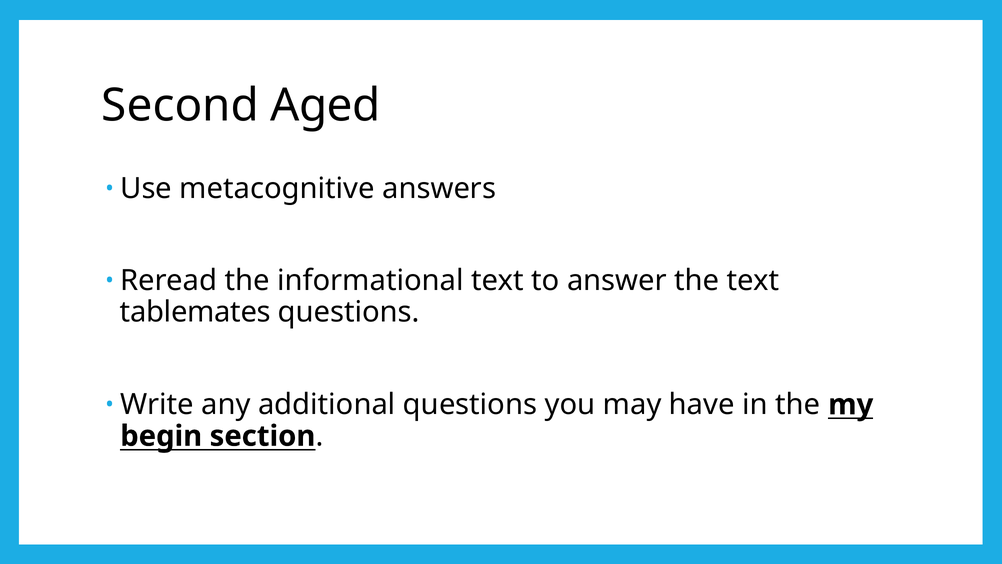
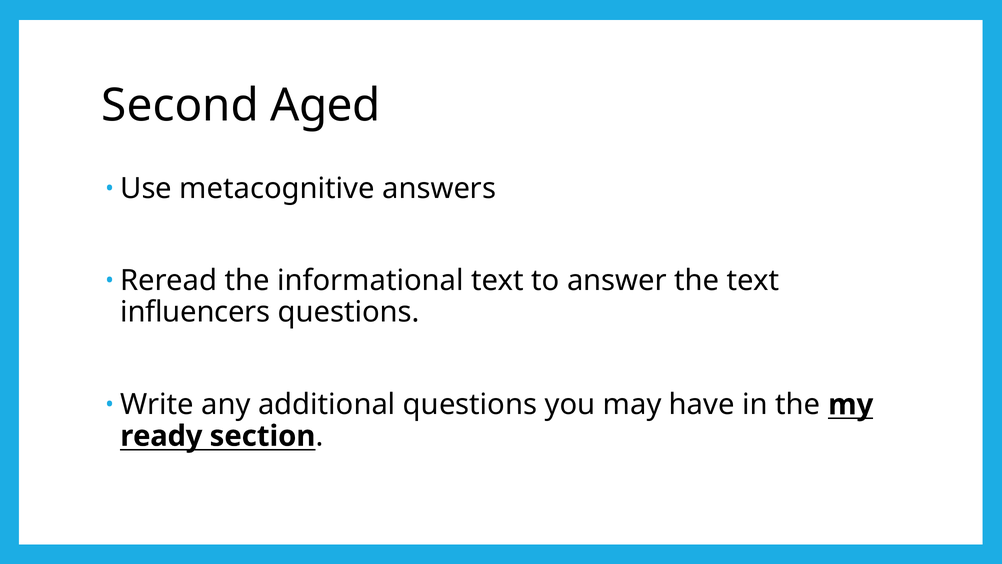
tablemates: tablemates -> influencers
begin: begin -> ready
